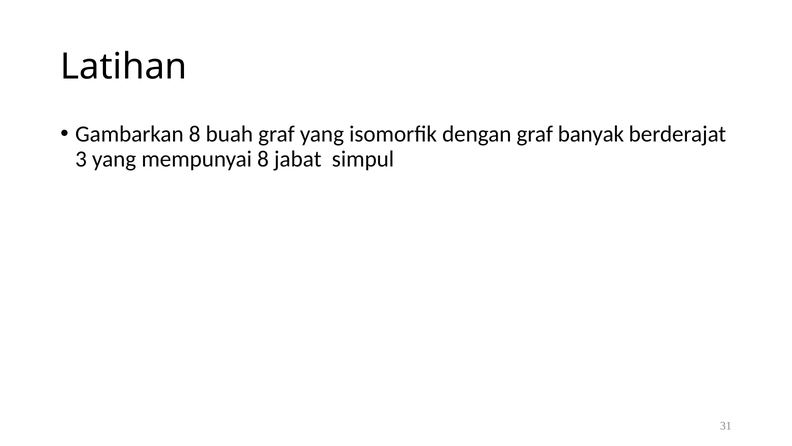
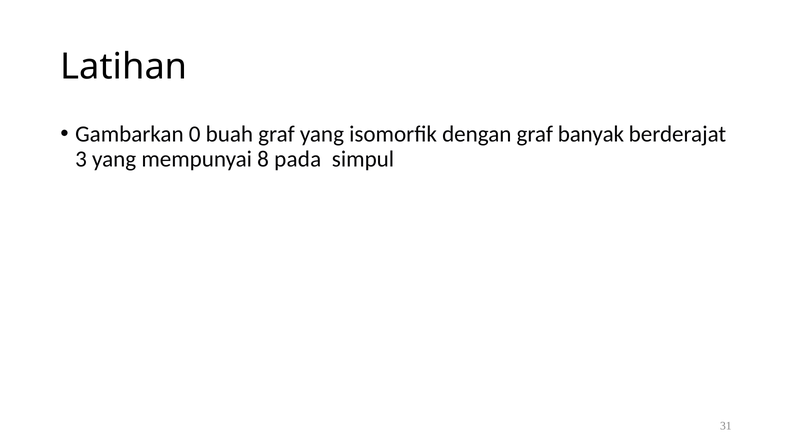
Gambarkan 8: 8 -> 0
jabat: jabat -> pada
